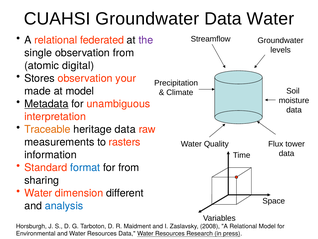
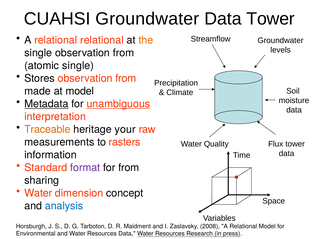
Water at (270, 19): Water -> Tower
relational federated: federated -> relational
the colour: purple -> orange
atomic digital: digital -> single
Stores observation your: your -> from
unambiguous underline: none -> present
heritage data: data -> your
format colour: blue -> purple
different: different -> concept
